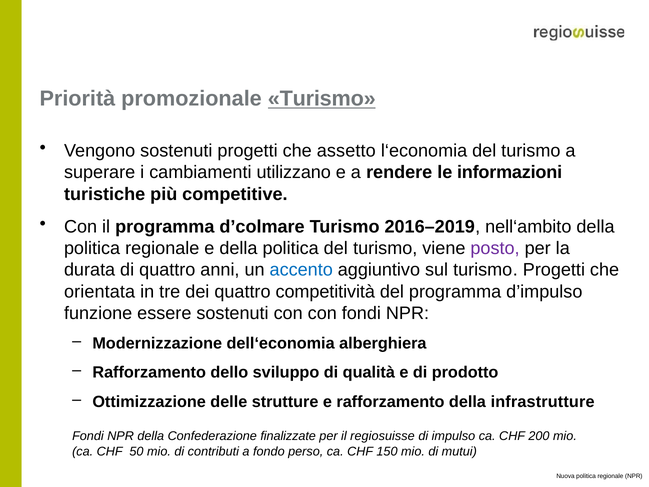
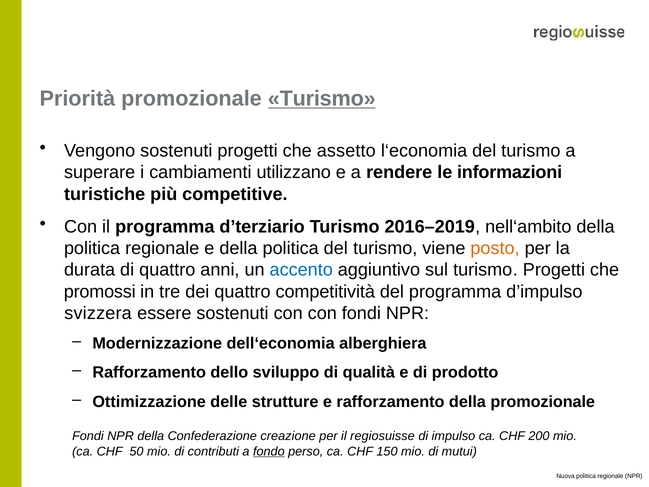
d’colmare: d’colmare -> d’terziario
posto colour: purple -> orange
orientata: orientata -> promossi
funzione: funzione -> svizzera
della infrastrutture: infrastrutture -> promozionale
finalizzate: finalizzate -> creazione
fondo underline: none -> present
